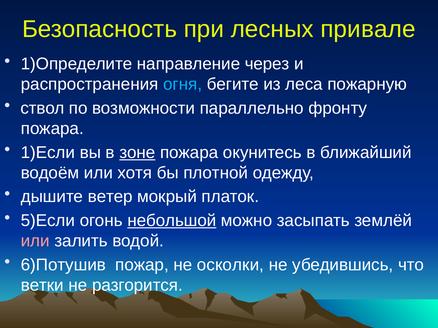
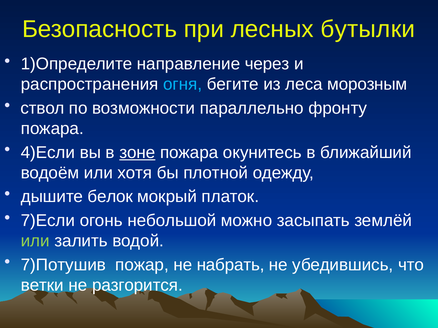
привале: привале -> бутылки
пожарную: пожарную -> морозным
1)Если: 1)Если -> 4)Если
ветер: ветер -> белок
5)Если: 5)Если -> 7)Если
небольшой underline: present -> none
или at (35, 241) colour: pink -> light green
6)Потушив: 6)Потушив -> 7)Потушив
осколки: осколки -> набрать
